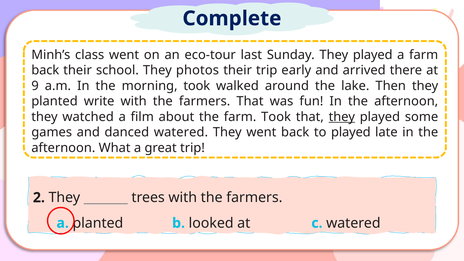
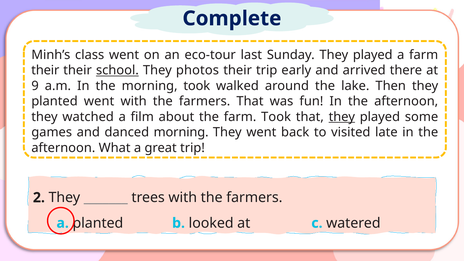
back at (45, 70): back -> their
school underline: none -> present
planted write: write -> went
danced watered: watered -> morning
to played: played -> visited
